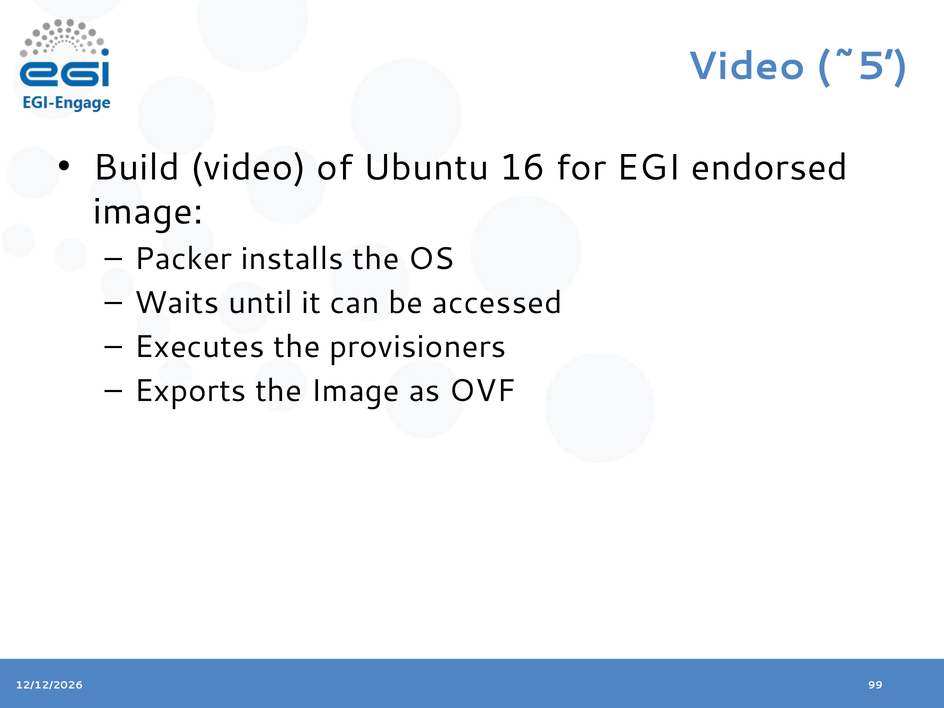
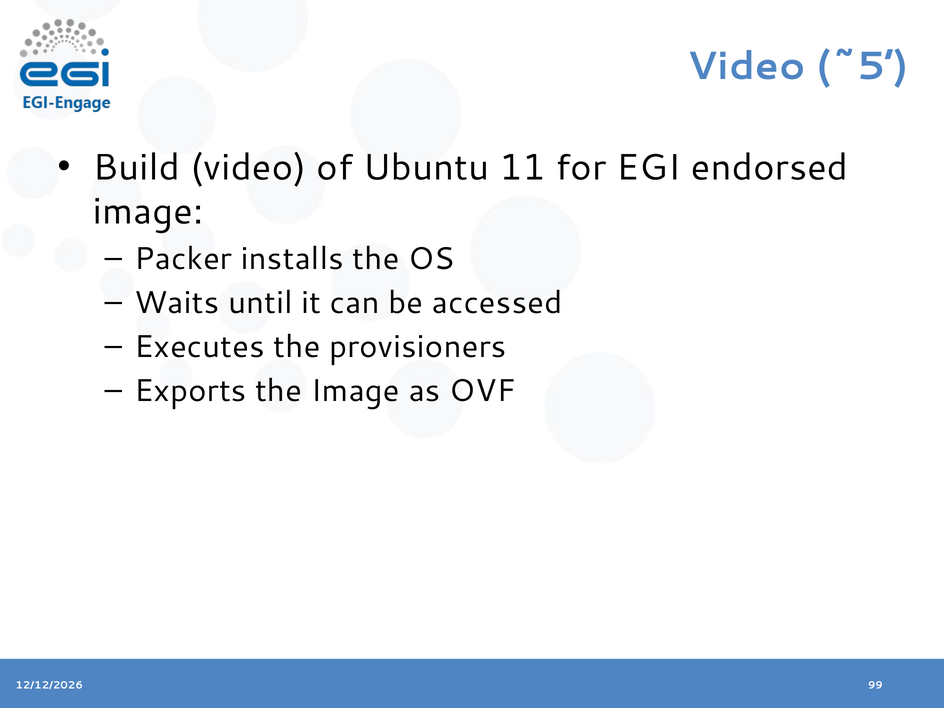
16: 16 -> 11
